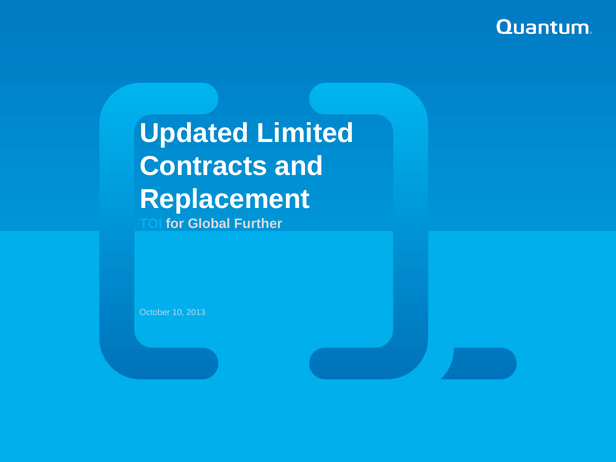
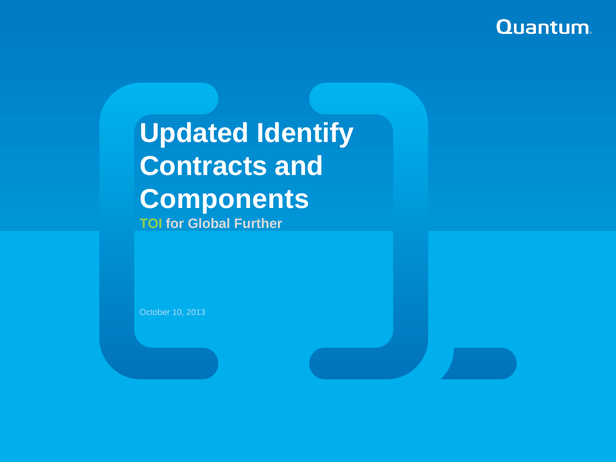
Limited: Limited -> Identify
Replacement: Replacement -> Components
TOI colour: light blue -> light green
